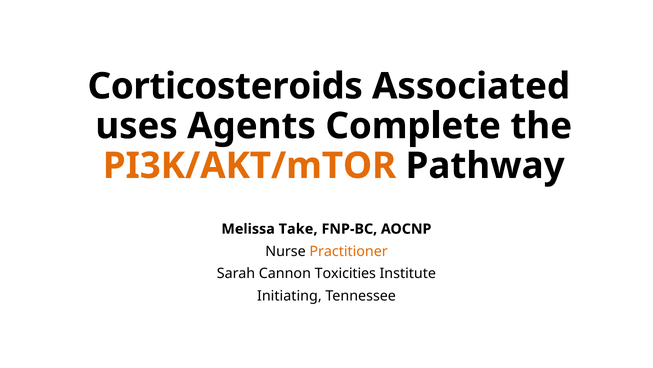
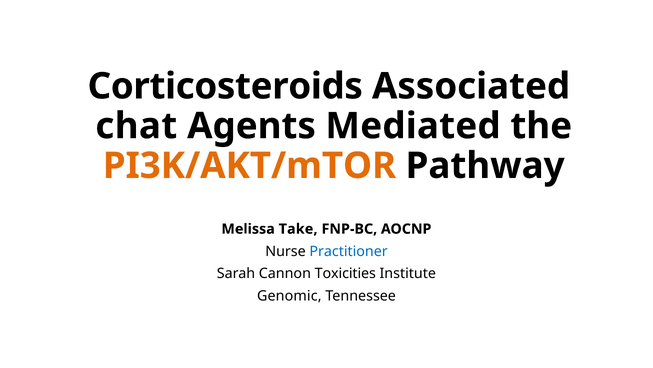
uses: uses -> chat
Complete: Complete -> Mediated
Practitioner colour: orange -> blue
Initiating: Initiating -> Genomic
